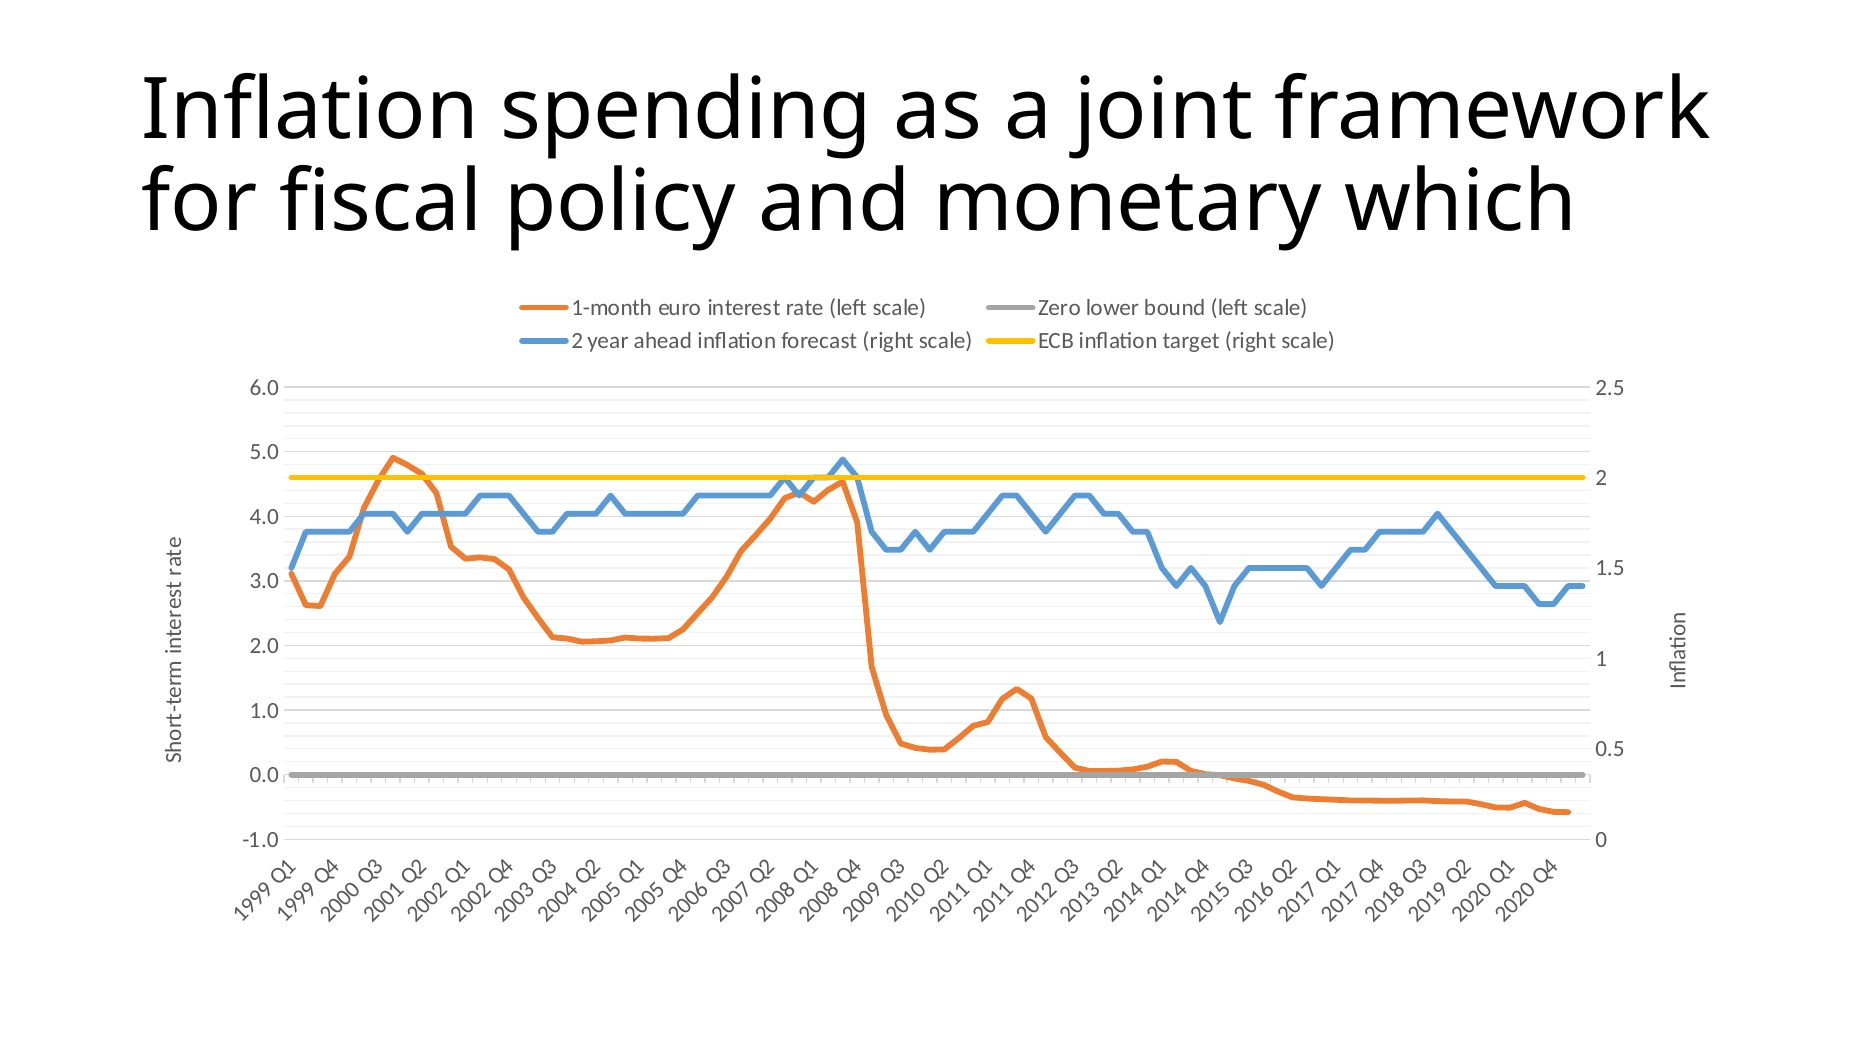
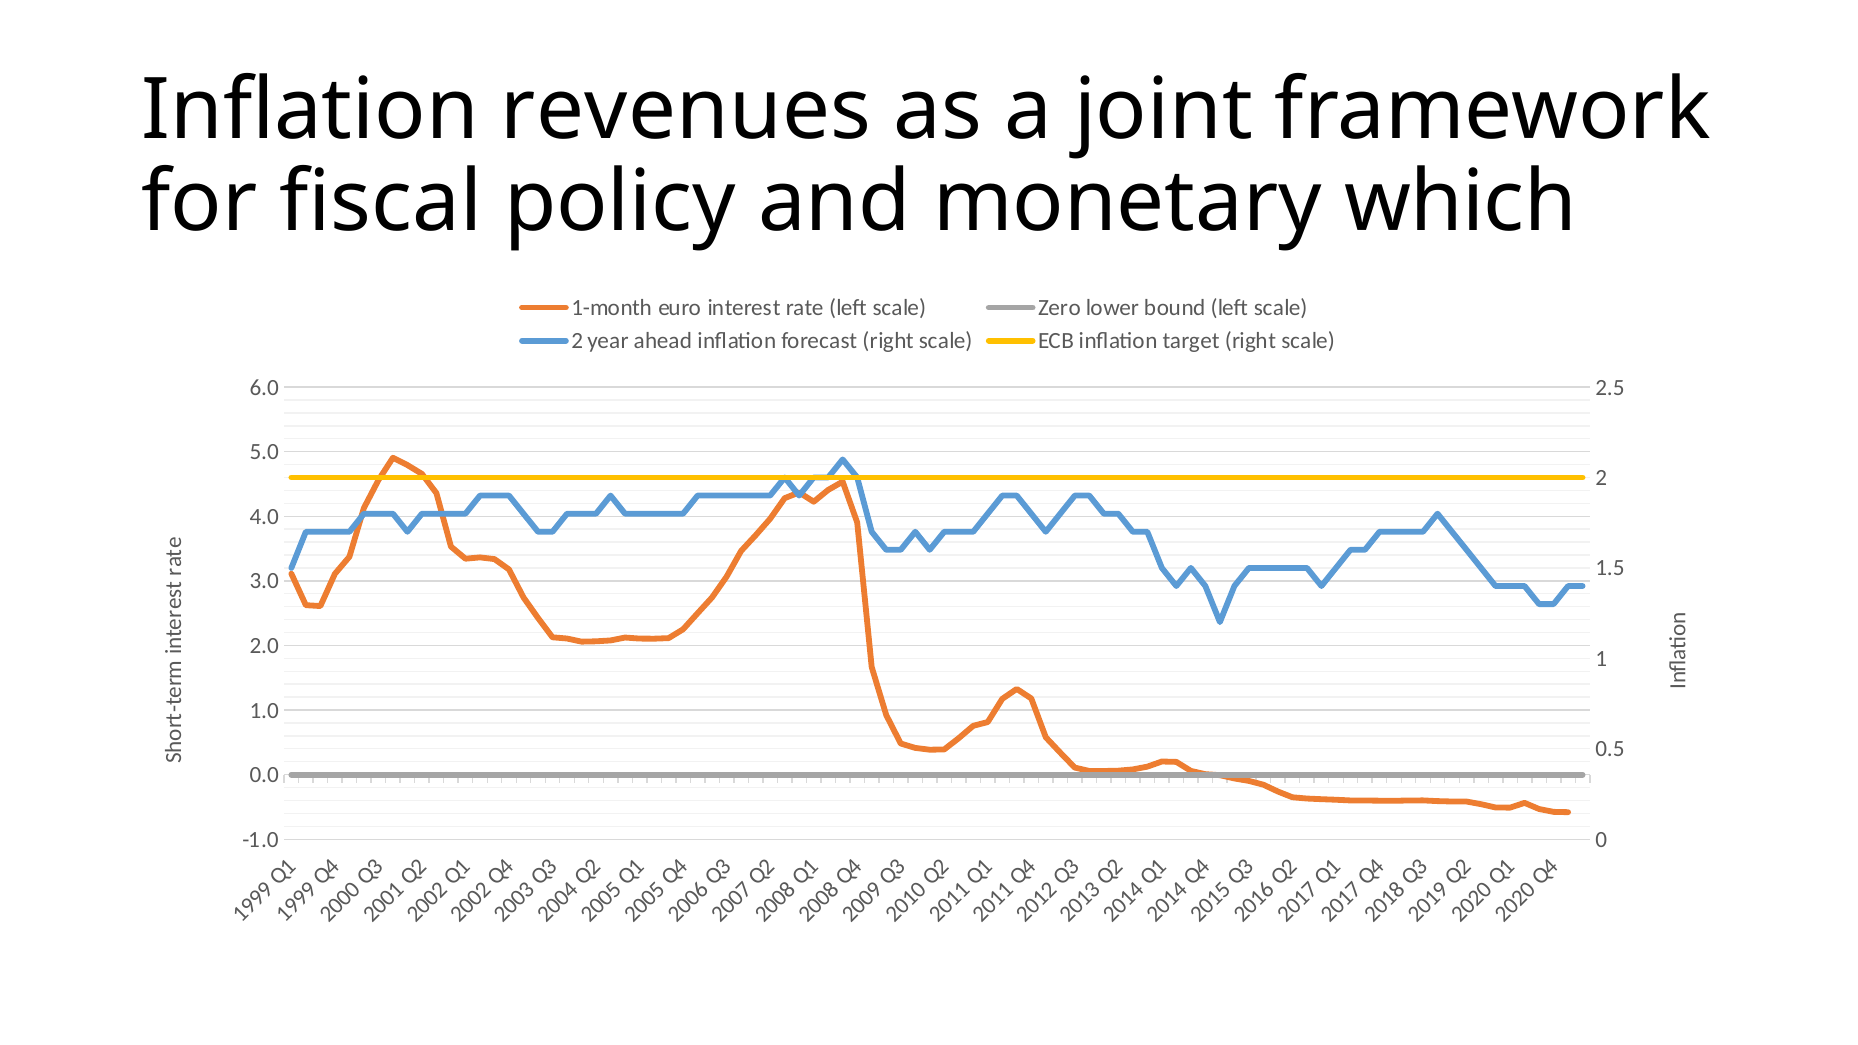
spending: spending -> revenues
